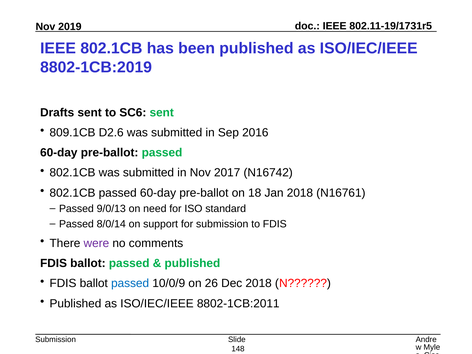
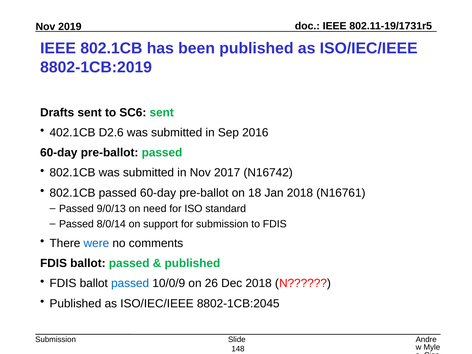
809.1CB: 809.1CB -> 402.1CB
were colour: purple -> blue
8802-1CB:2011: 8802-1CB:2011 -> 8802-1CB:2045
